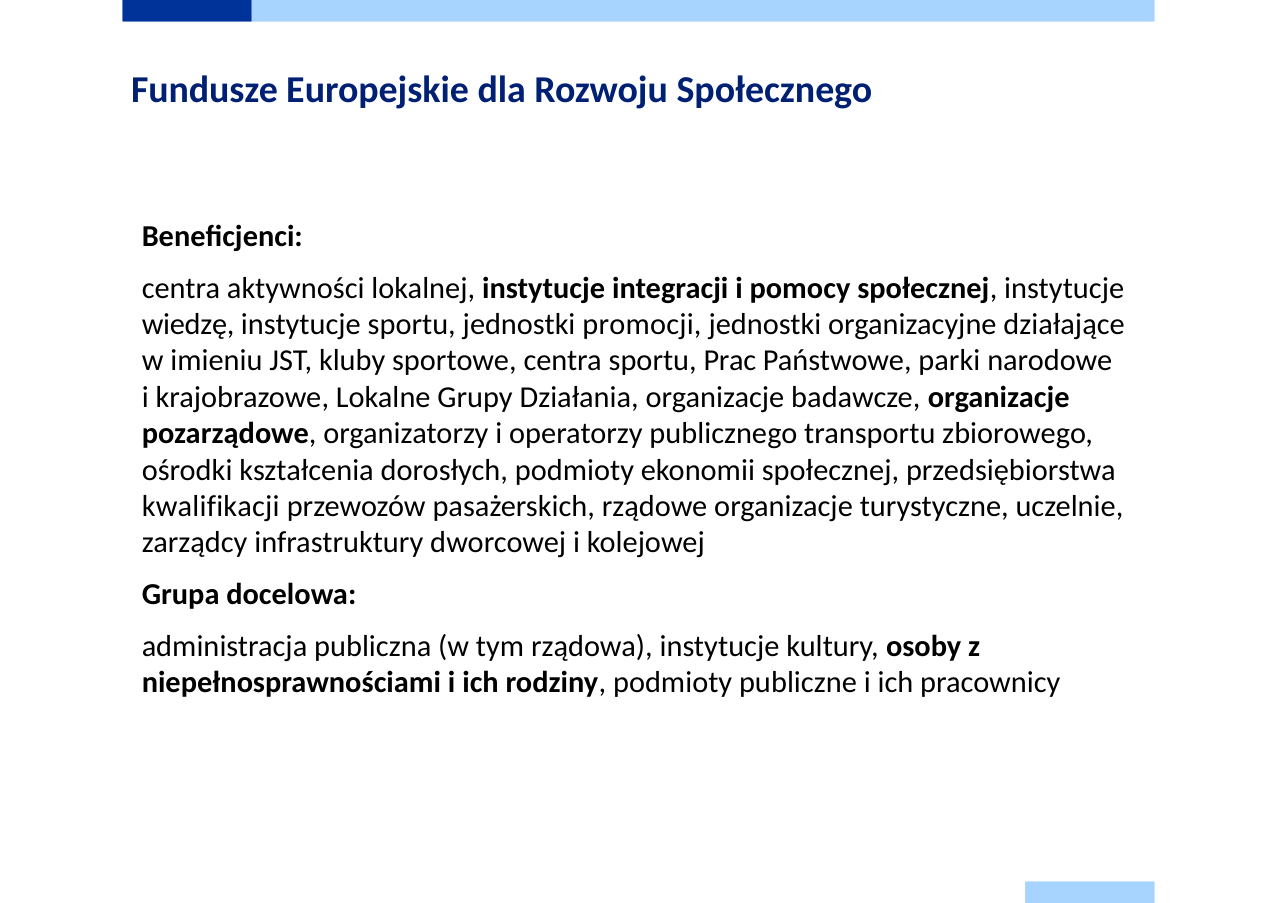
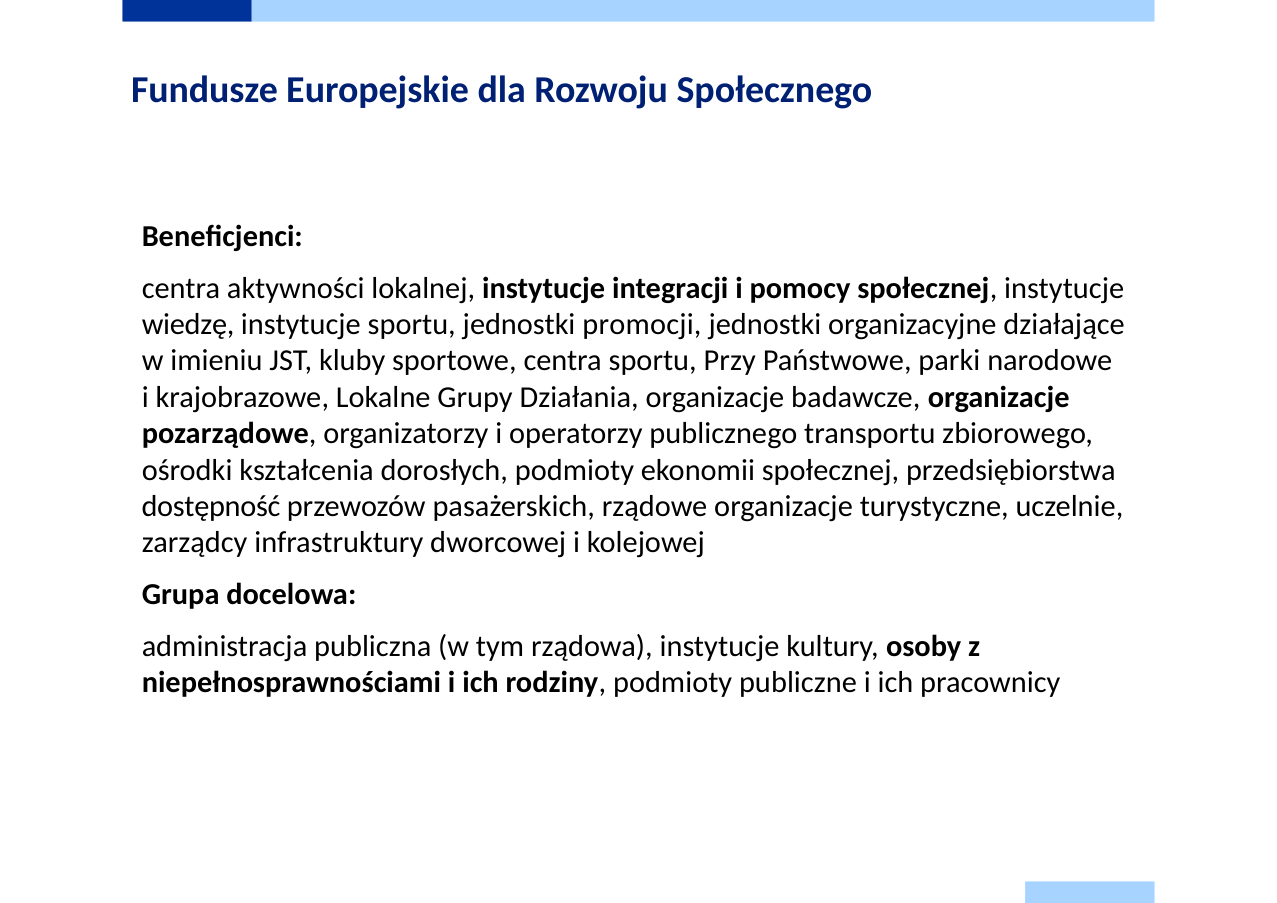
Prac: Prac -> Przy
kwalifikacji: kwalifikacji -> dostępność
